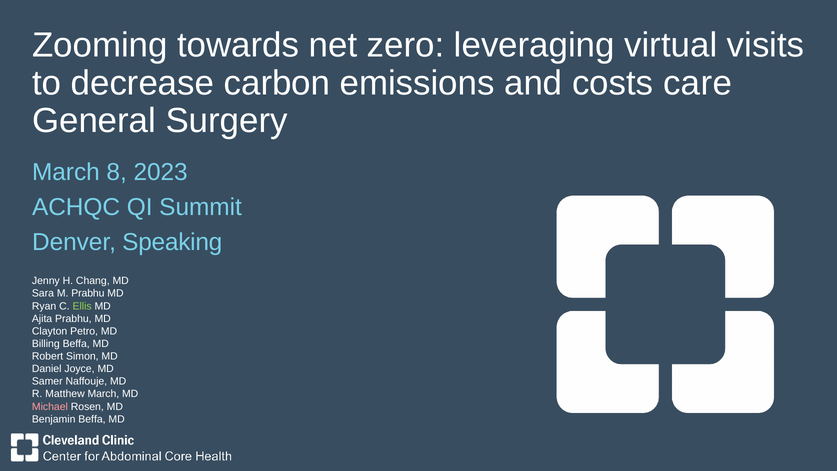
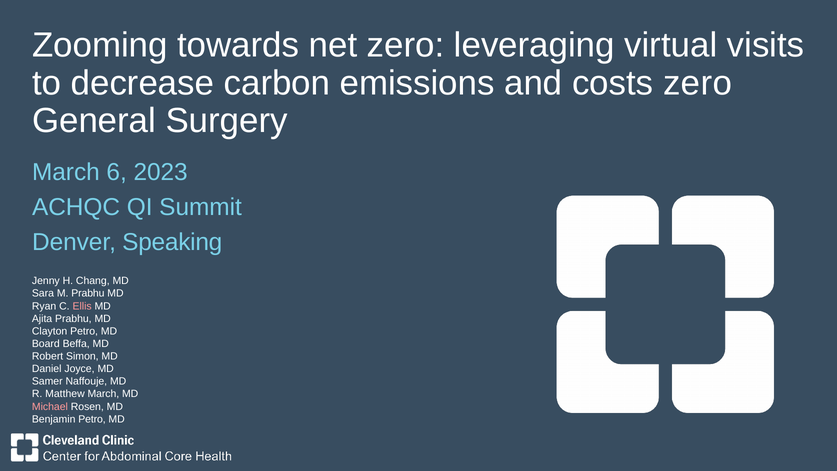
costs care: care -> zero
8: 8 -> 6
Ellis colour: light green -> pink
Billing: Billing -> Board
Benjamin Beffa: Beffa -> Petro
